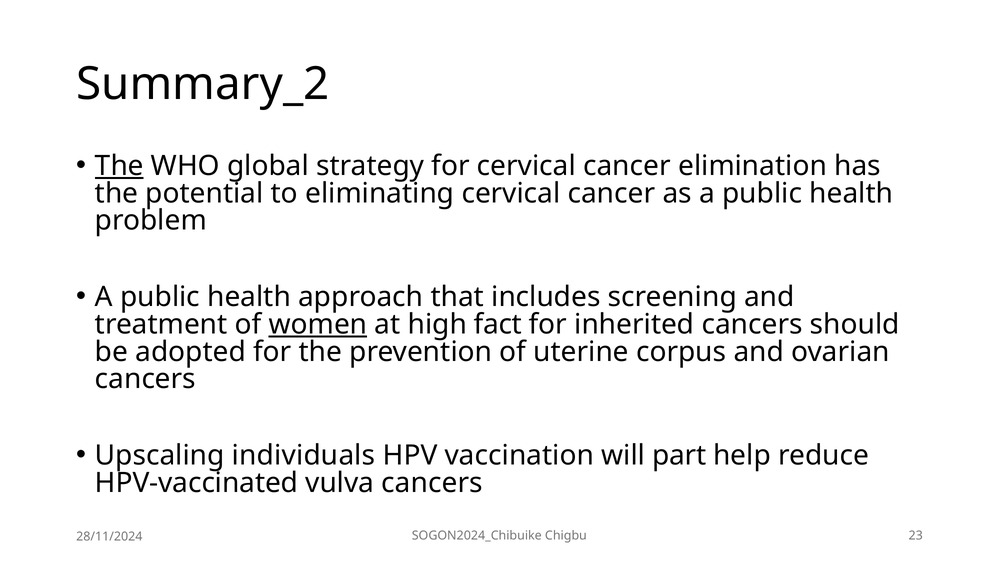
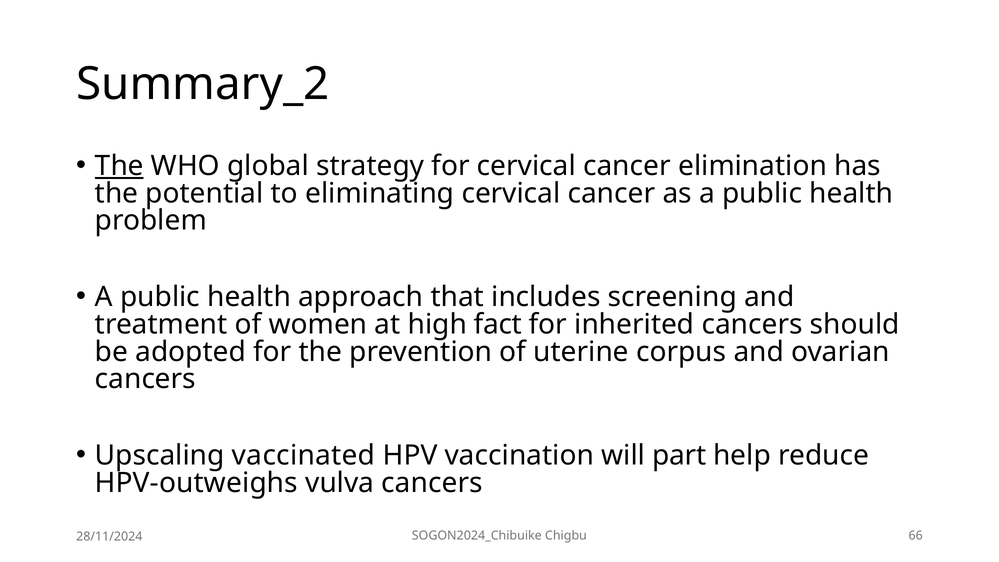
women underline: present -> none
individuals: individuals -> vaccinated
HPV-vaccinated: HPV-vaccinated -> HPV-outweighs
23: 23 -> 66
